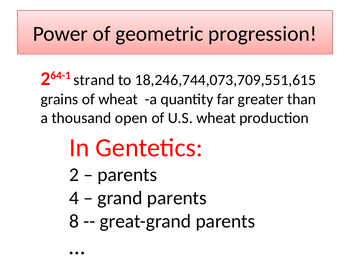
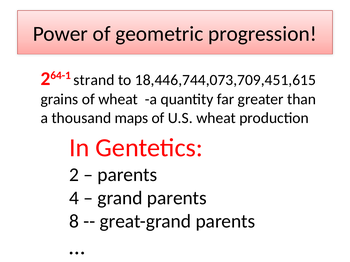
18,246,744,073,709,551,615: 18,246,744,073,709,551,615 -> 18,446,744,073,709,451,615
open: open -> maps
